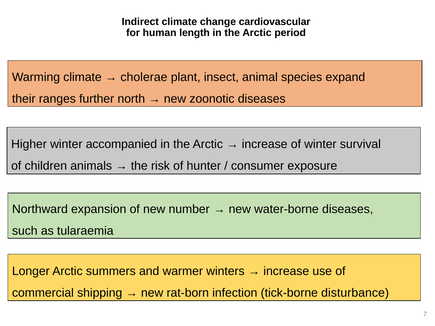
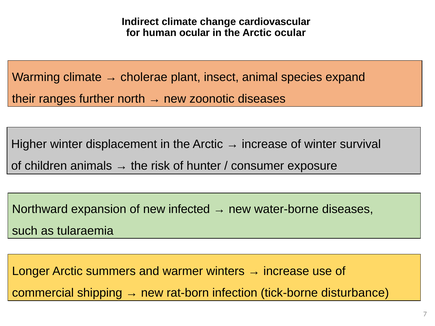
human length: length -> ocular
Arctic period: period -> ocular
accompanied: accompanied -> displacement
number: number -> infected
